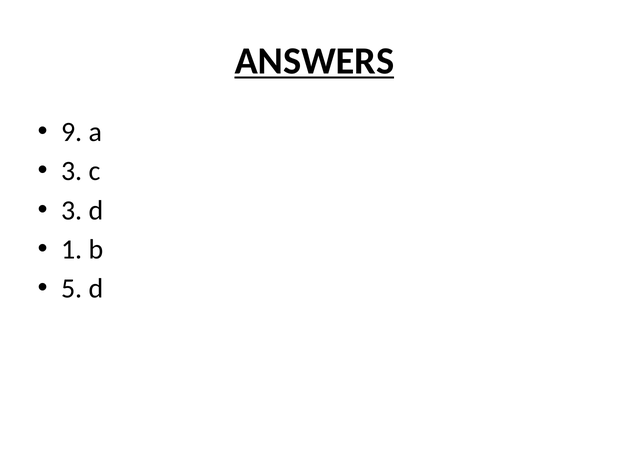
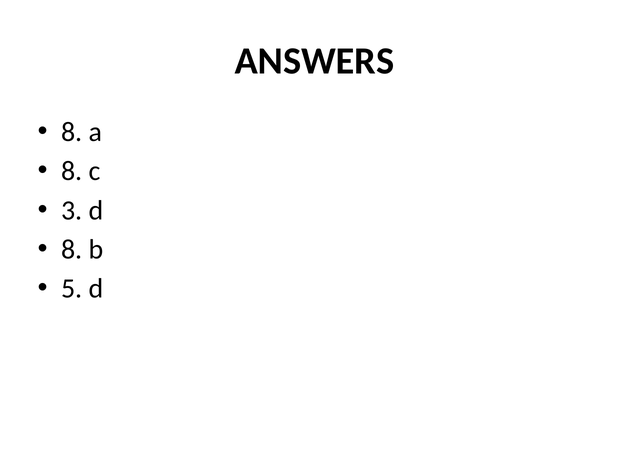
ANSWERS underline: present -> none
9 at (72, 132): 9 -> 8
3 at (72, 171): 3 -> 8
1 at (72, 249): 1 -> 8
